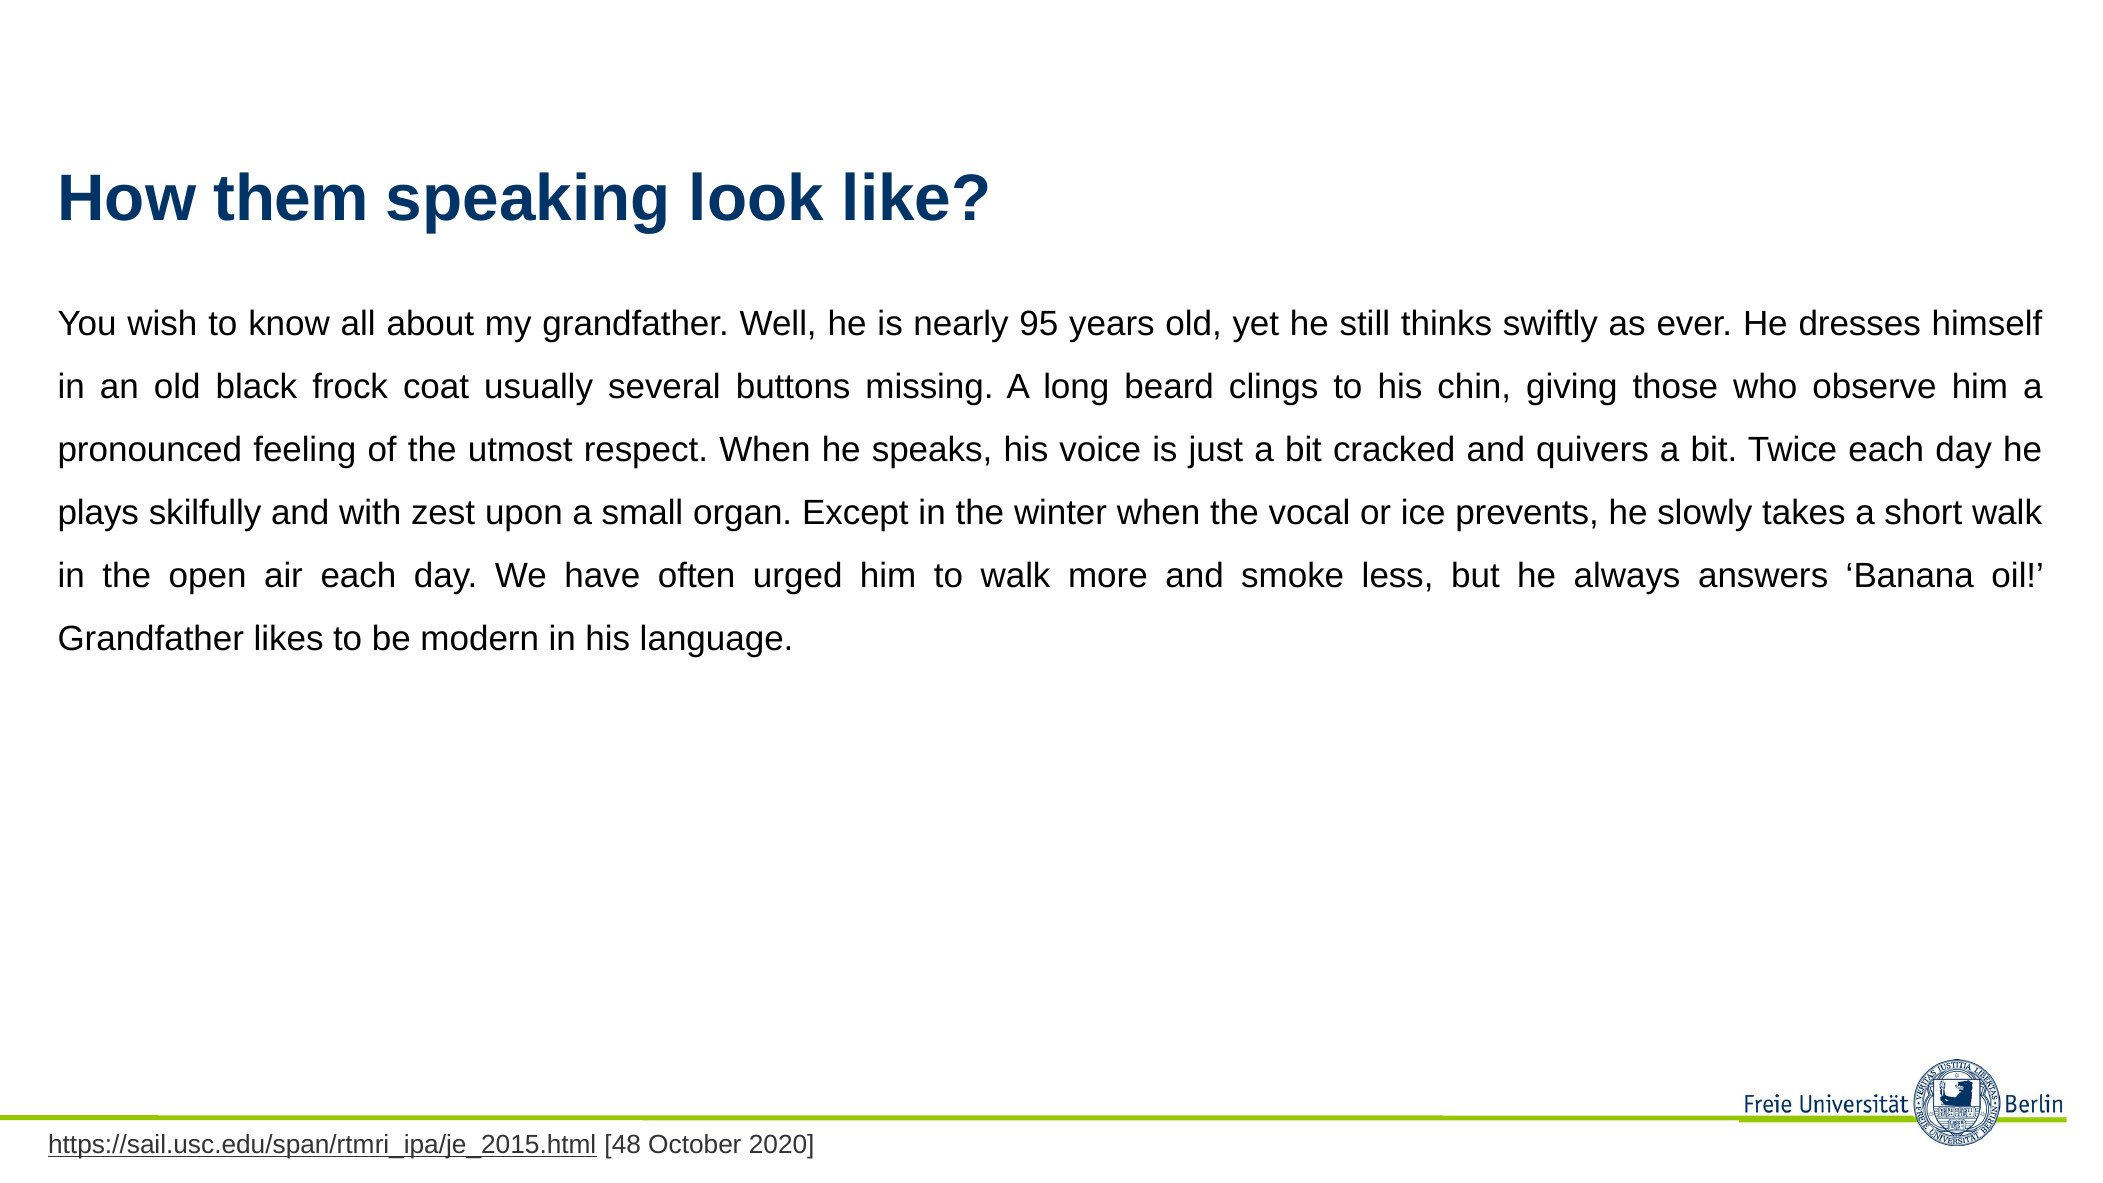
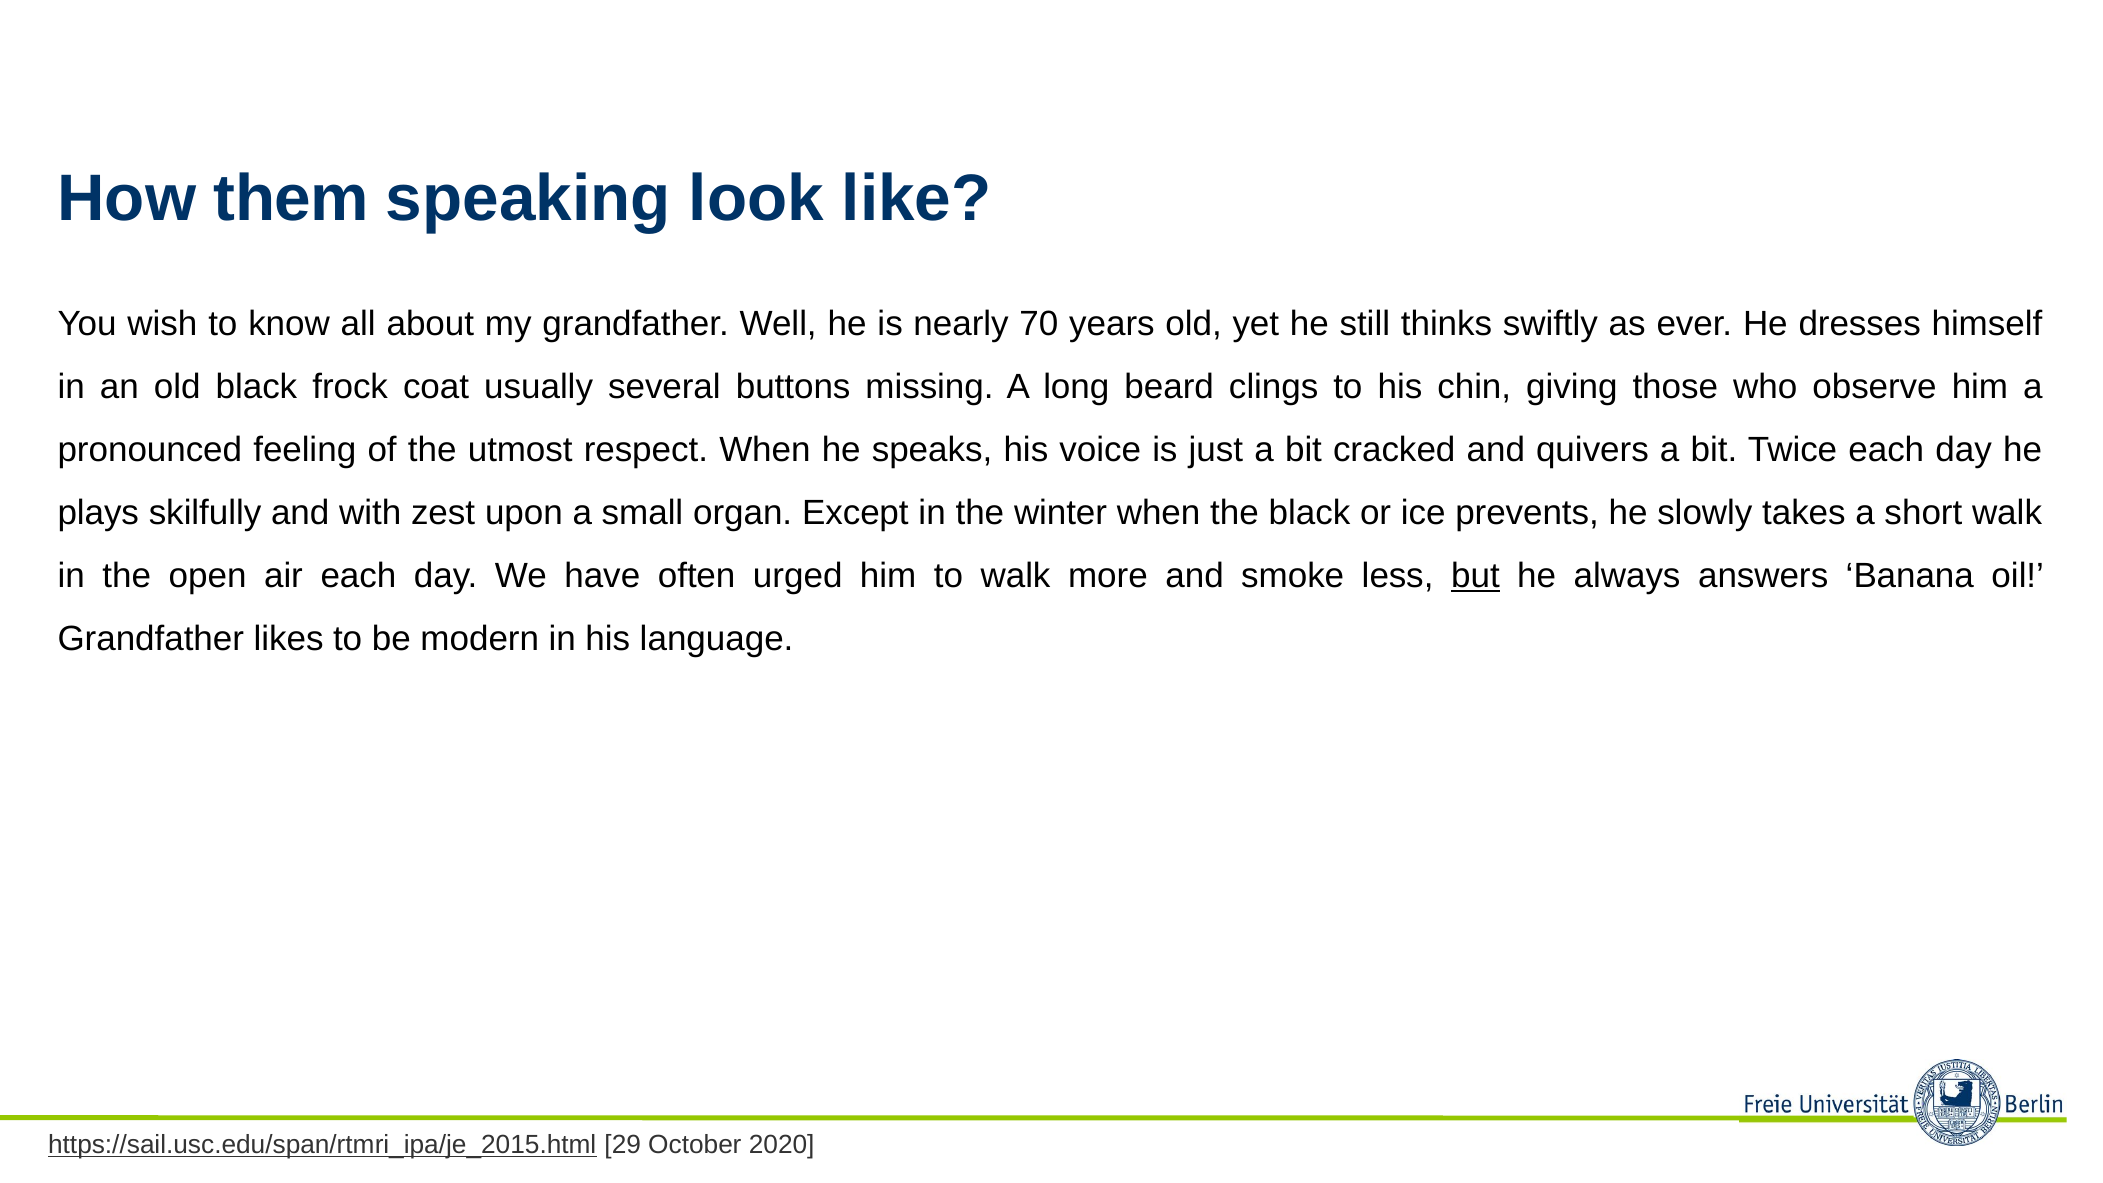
95: 95 -> 70
the vocal: vocal -> black
but underline: none -> present
48: 48 -> 29
